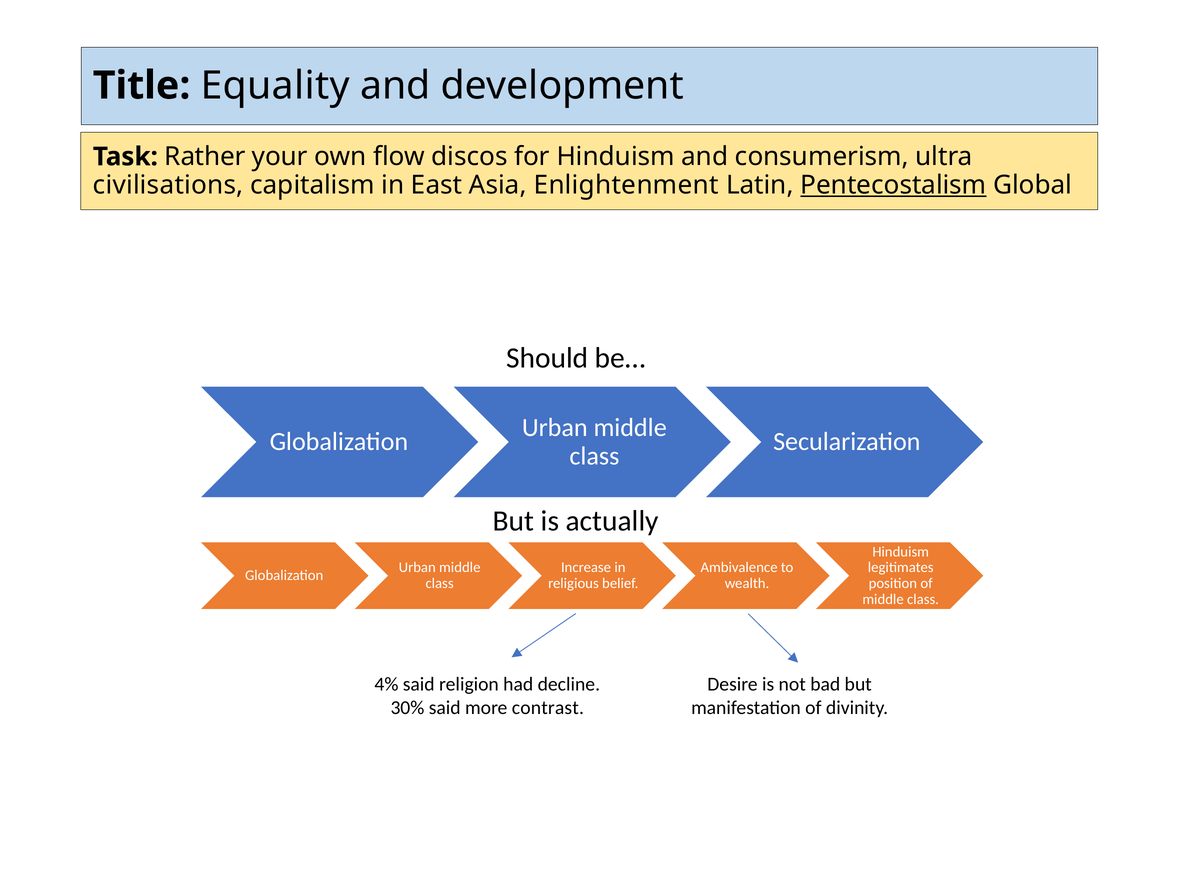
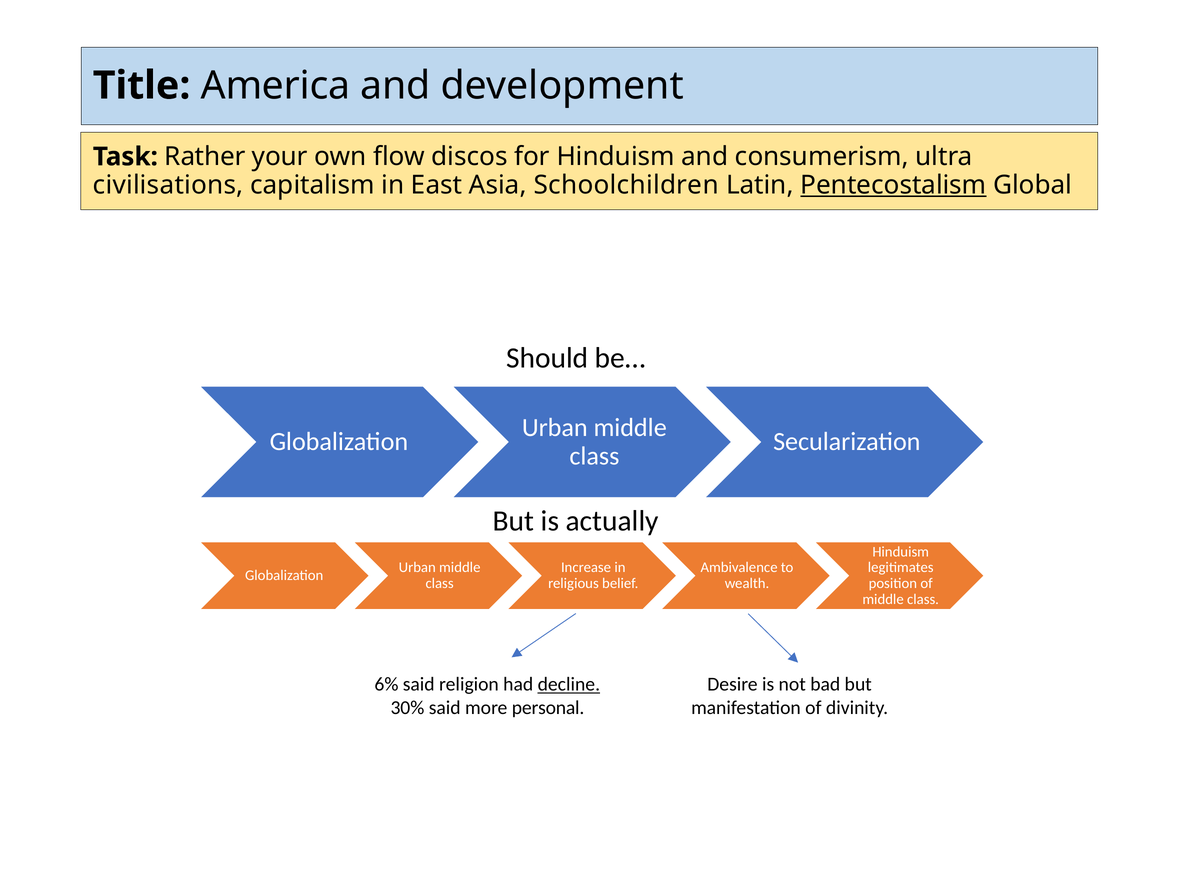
Equality: Equality -> America
Enlightenment: Enlightenment -> Schoolchildren
4%: 4% -> 6%
decline underline: none -> present
contrast: contrast -> personal
